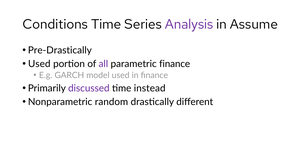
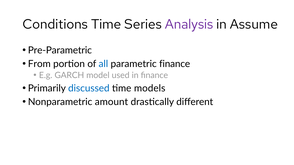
Pre-Drastically: Pre-Drastically -> Pre-Parametric
Used at (39, 64): Used -> From
all colour: purple -> blue
discussed colour: purple -> blue
instead: instead -> models
random: random -> amount
